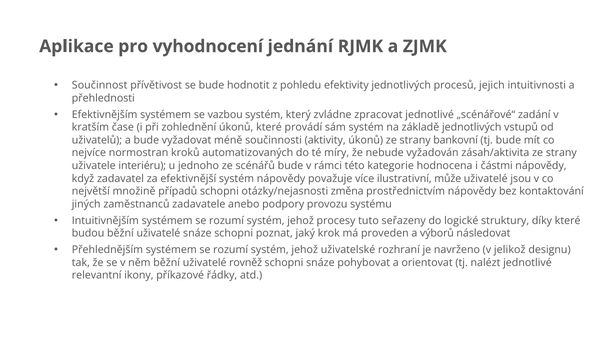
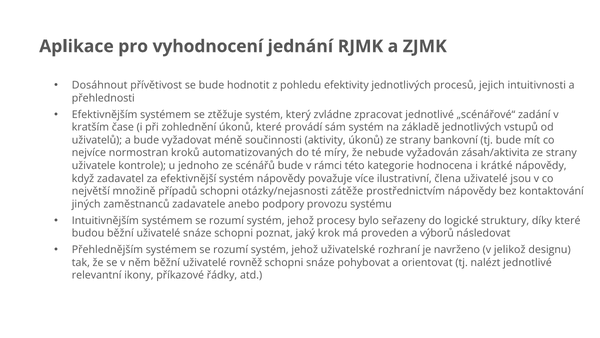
Součinnost: Součinnost -> Dosáhnout
vazbou: vazbou -> ztěžuje
interiéru: interiéru -> kontrole
částmi: částmi -> krátké
může: může -> člena
změna: změna -> zátěže
tuto: tuto -> bylo
